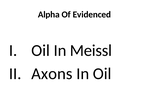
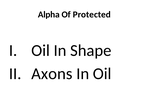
Evidenced: Evidenced -> Protected
Meissl: Meissl -> Shape
